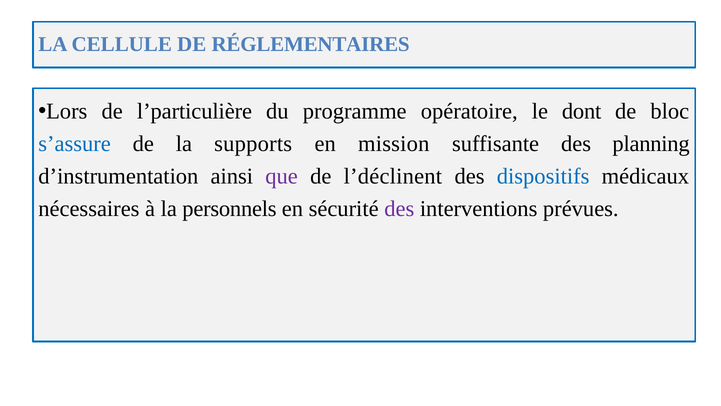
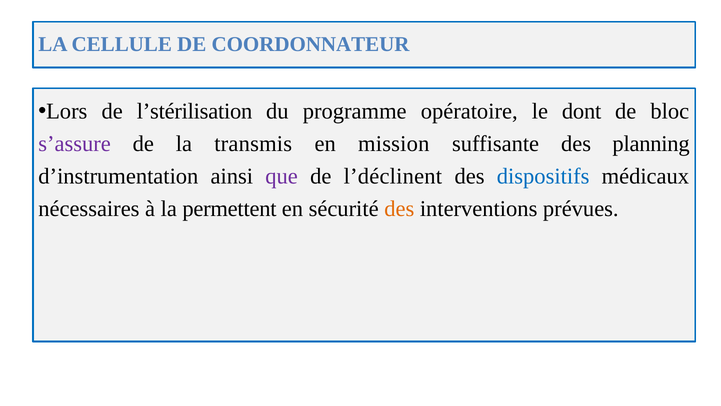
RÉGLEMENTAIRES: RÉGLEMENTAIRES -> COORDONNATEUR
l’particulière: l’particulière -> l’stérilisation
s’assure colour: blue -> purple
supports: supports -> transmis
personnels: personnels -> permettent
des at (399, 209) colour: purple -> orange
